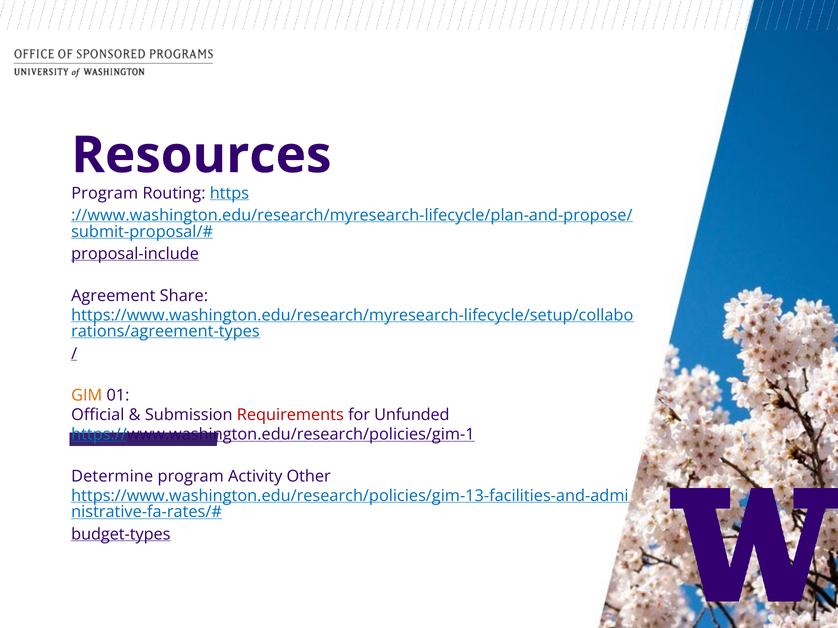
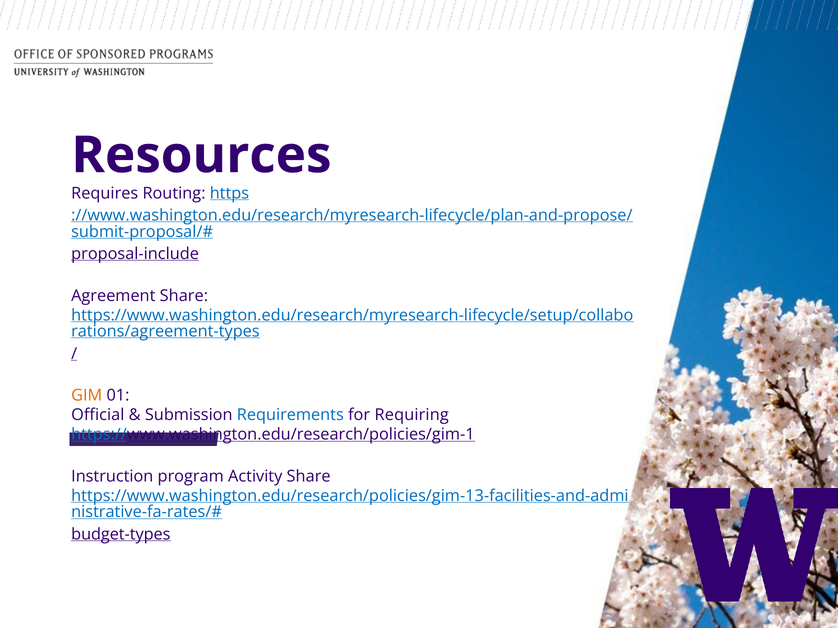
Program at (105, 193): Program -> Requires
Requirements colour: red -> blue
Unfunded: Unfunded -> Requiring
Determine: Determine -> Instruction
Activity Other: Other -> Share
